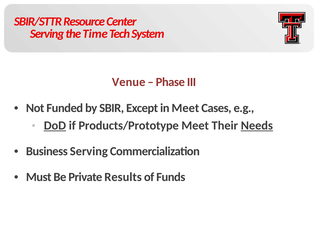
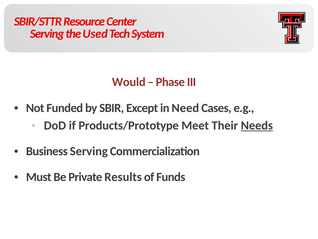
Time: Time -> Used
Venue: Venue -> Would
in Meet: Meet -> Need
DoD underline: present -> none
